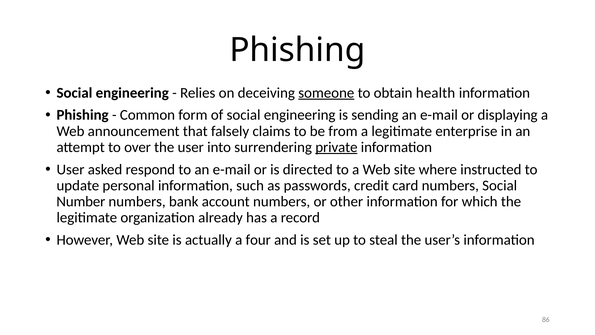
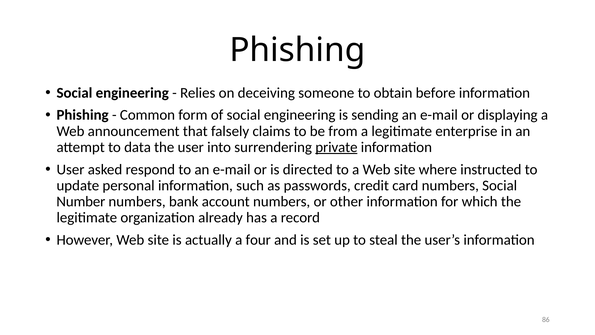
someone underline: present -> none
health: health -> before
over: over -> data
